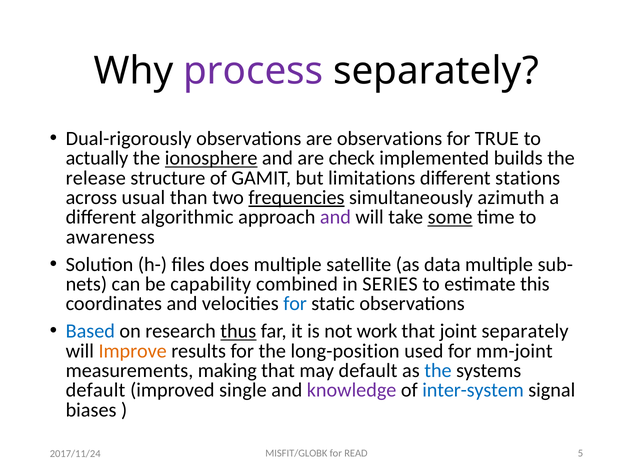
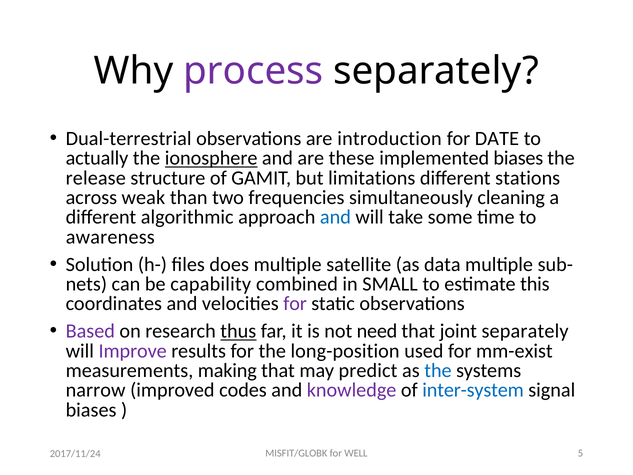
Dual-rigorously: Dual-rigorously -> Dual-terrestrial
are observations: observations -> introduction
TRUE: TRUE -> DATE
check: check -> these
implemented builds: builds -> biases
usual: usual -> weak
frequencies underline: present -> none
azimuth: azimuth -> cleaning
and at (335, 217) colour: purple -> blue
some underline: present -> none
SERIES: SERIES -> SMALL
for at (295, 304) colour: blue -> purple
Based colour: blue -> purple
work: work -> need
Improve colour: orange -> purple
mm-joint: mm-joint -> mm-exist
may default: default -> predict
default at (96, 390): default -> narrow
single: single -> codes
READ: READ -> WELL
